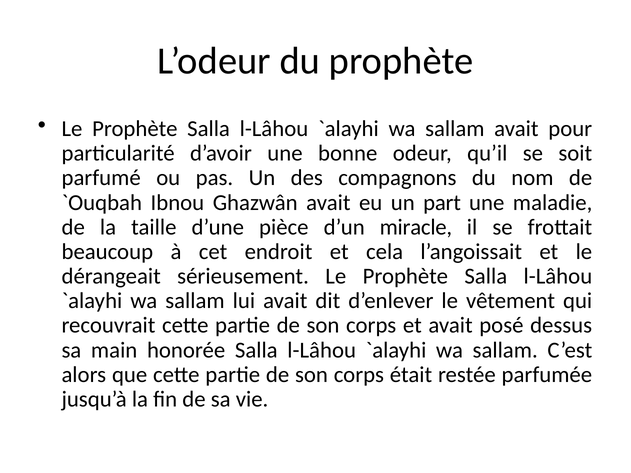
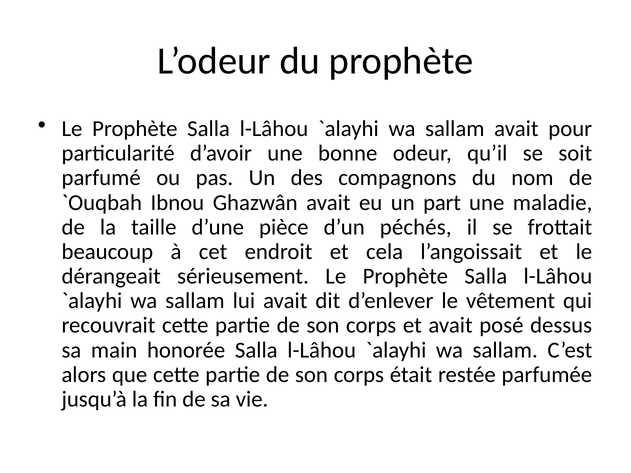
miracle: miracle -> péchés
